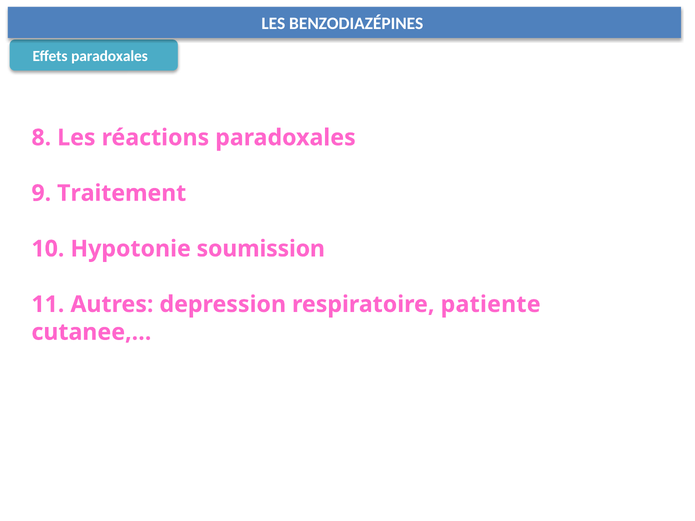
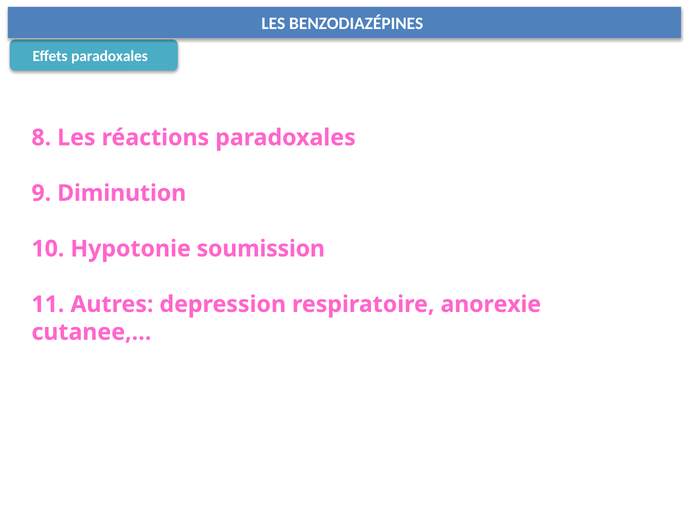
Traitement: Traitement -> Diminution
patiente: patiente -> anorexie
